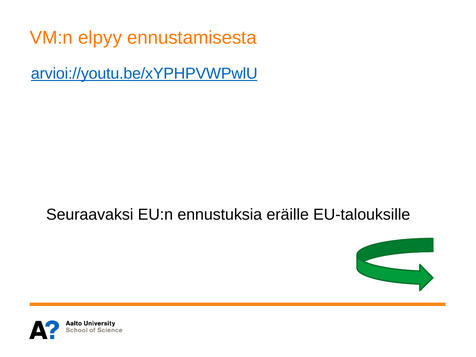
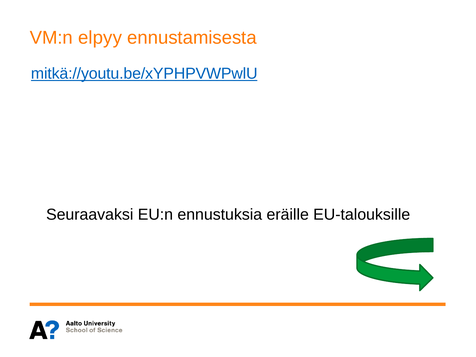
arvioi://youtu.be/xYPHPVWPwlU: arvioi://youtu.be/xYPHPVWPwlU -> mitkä://youtu.be/xYPHPVWPwlU
